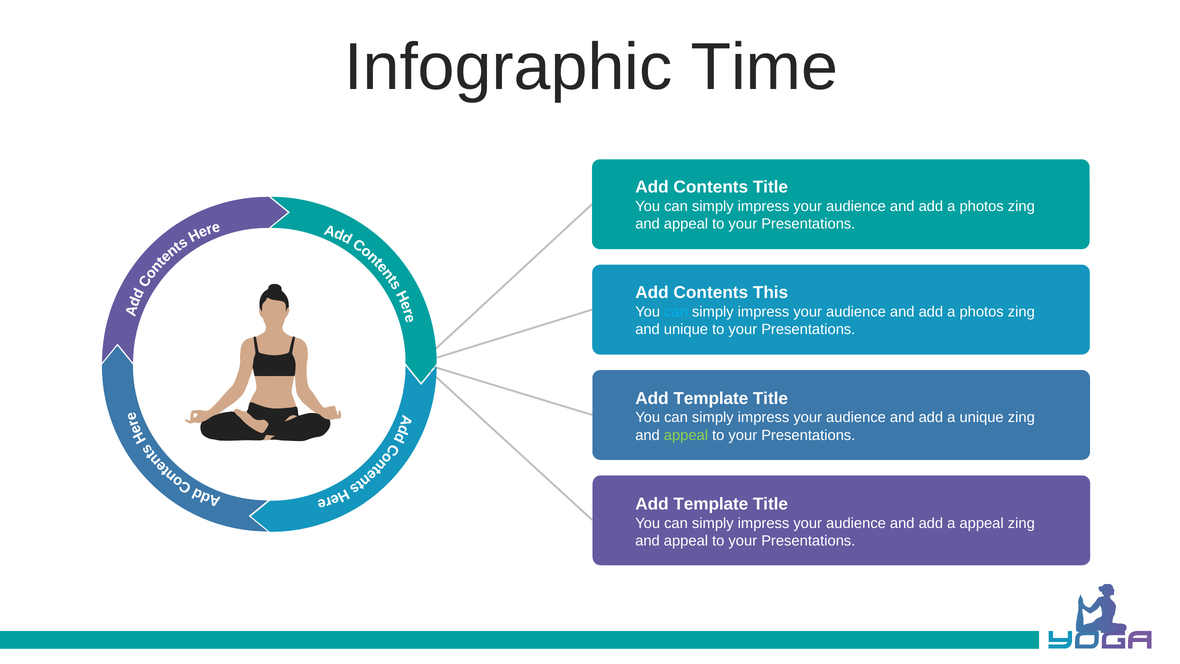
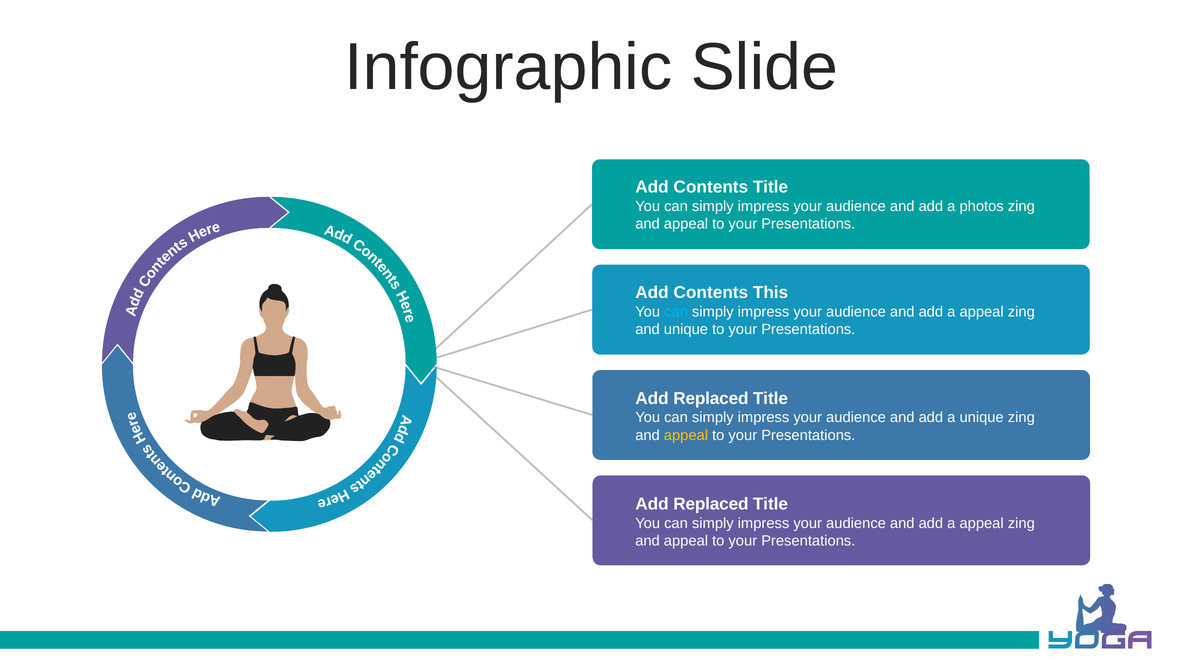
Time: Time -> Slide
photos at (982, 312): photos -> appeal
Template at (711, 398): Template -> Replaced
appeal at (686, 435) colour: light green -> yellow
Template at (711, 504): Template -> Replaced
